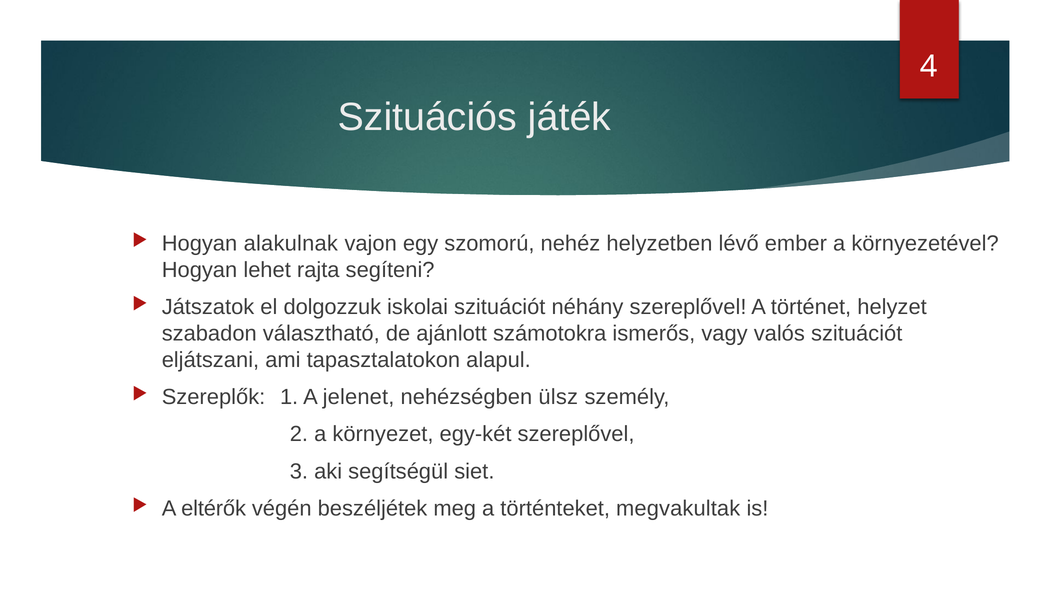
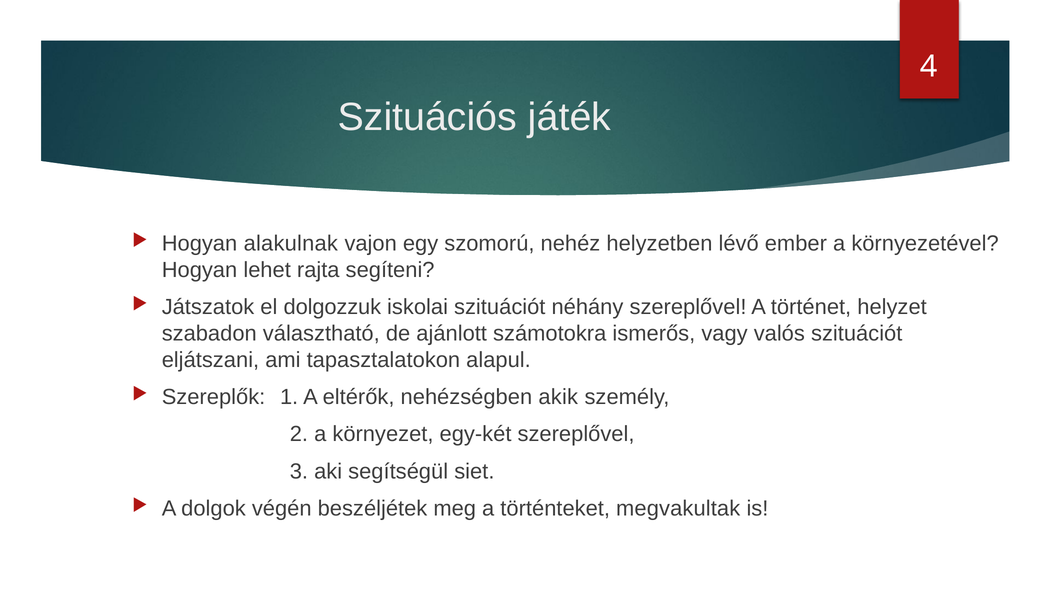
jelenet: jelenet -> eltérők
ülsz: ülsz -> akik
eltérők: eltérők -> dolgok
